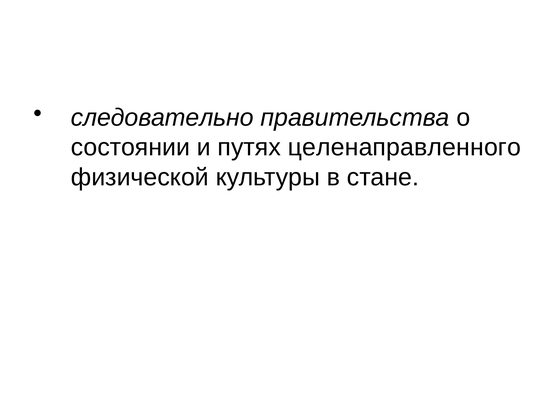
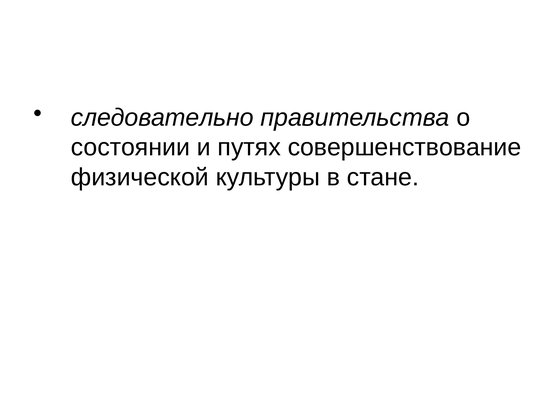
целенаправленного: целенаправленного -> совершенствование
